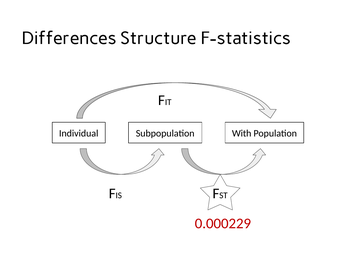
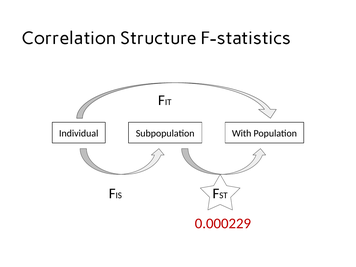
Differences: Differences -> Correlation
